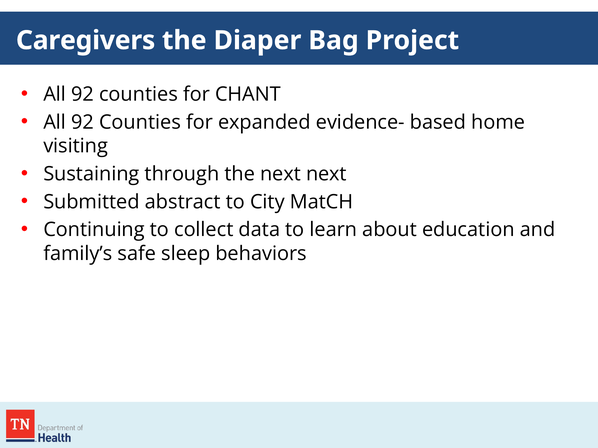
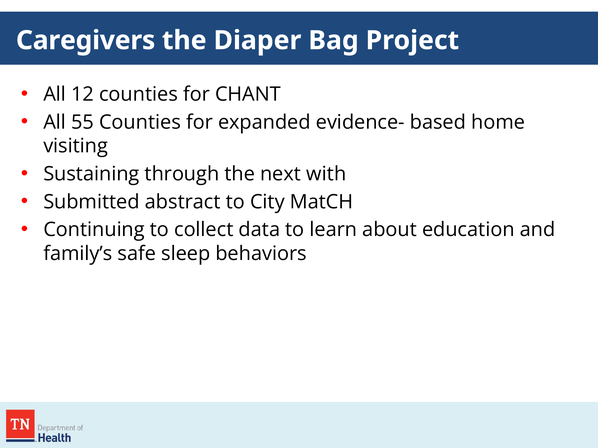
92 at (83, 94): 92 -> 12
92 at (83, 122): 92 -> 55
next next: next -> with
